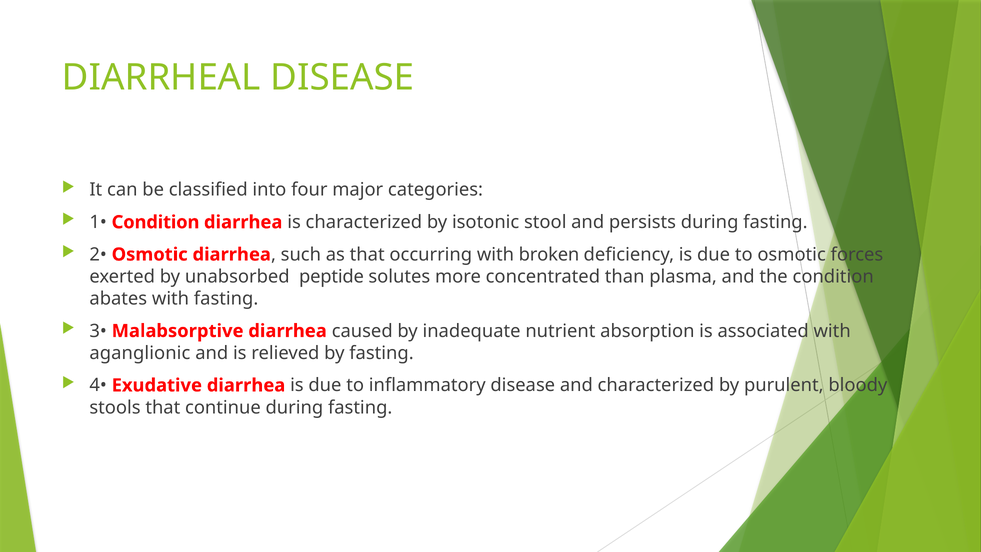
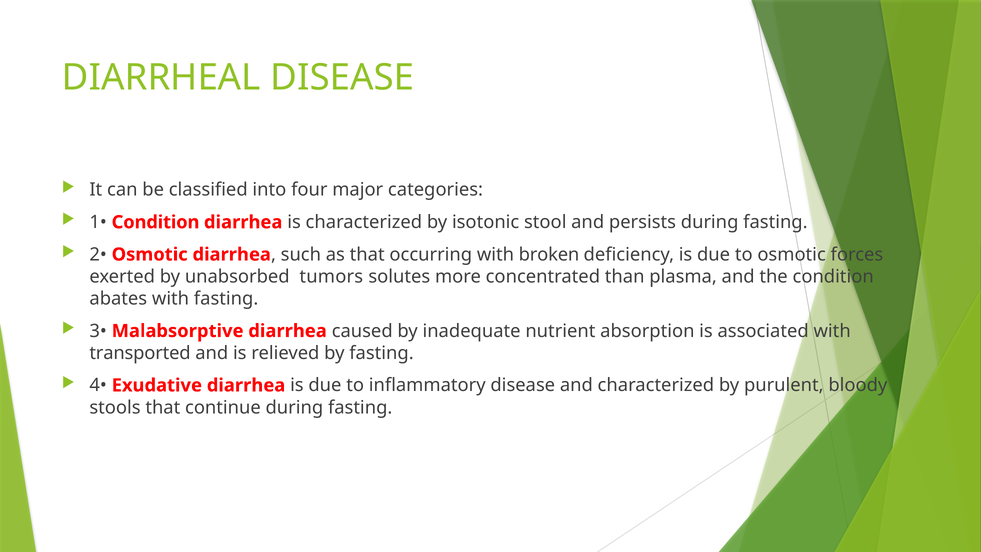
peptide: peptide -> tumors
aganglionic: aganglionic -> transported
